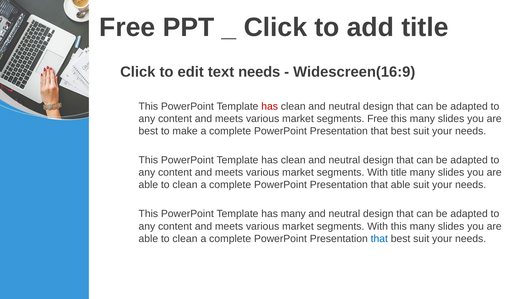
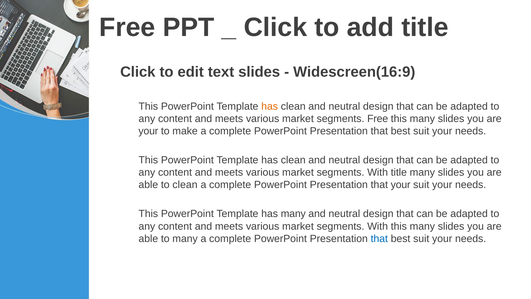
text needs: needs -> slides
has at (270, 106) colour: red -> orange
best at (148, 131): best -> your
that able: able -> your
clean at (185, 238): clean -> many
